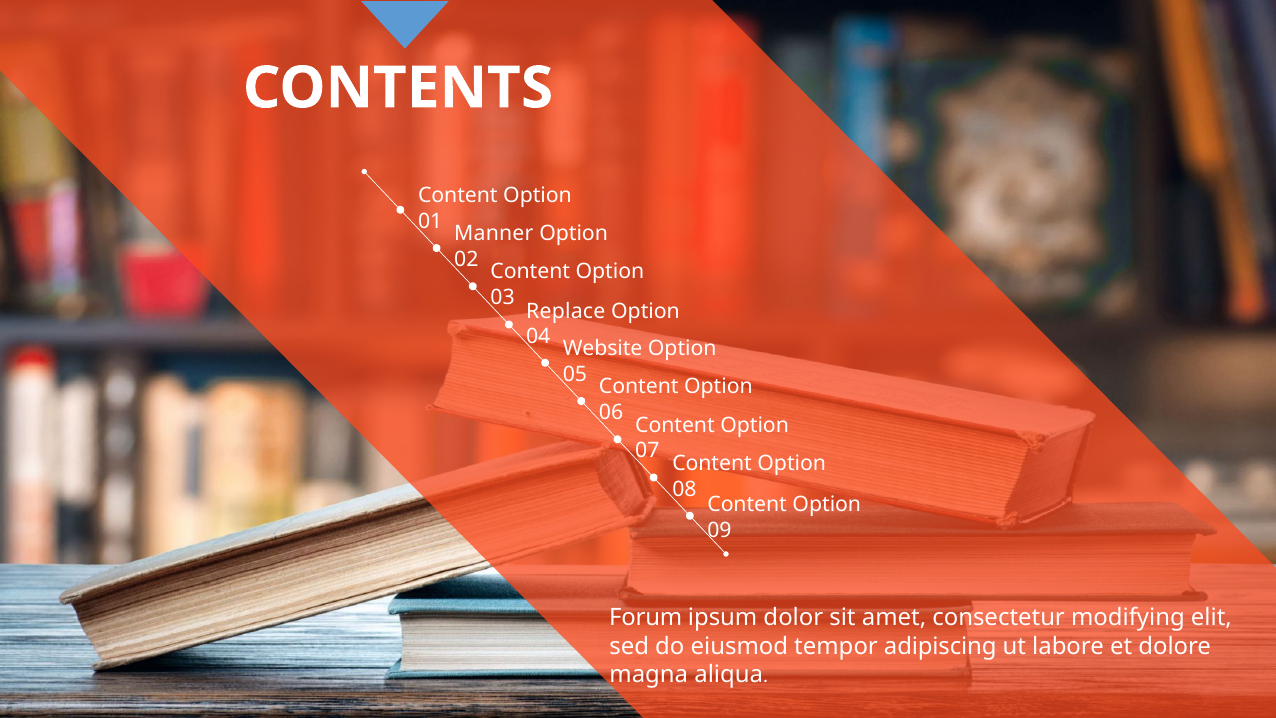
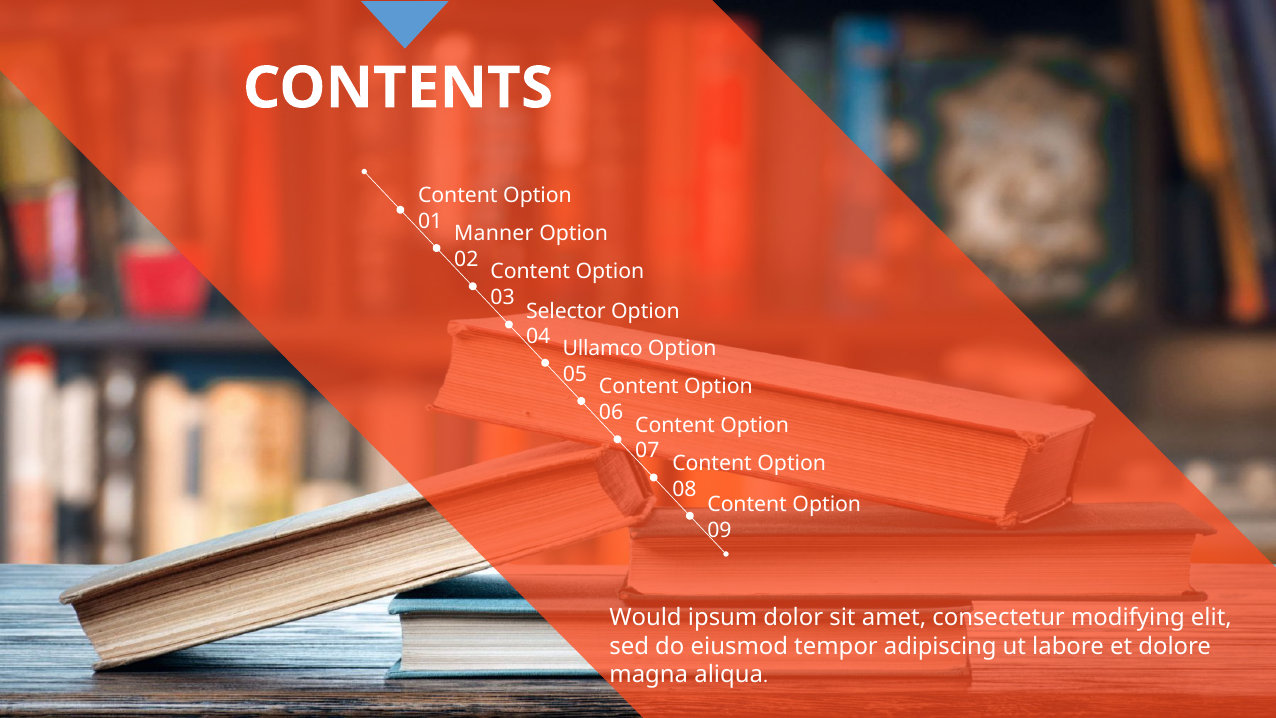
Replace: Replace -> Selector
Website: Website -> Ullamco
Forum: Forum -> Would
